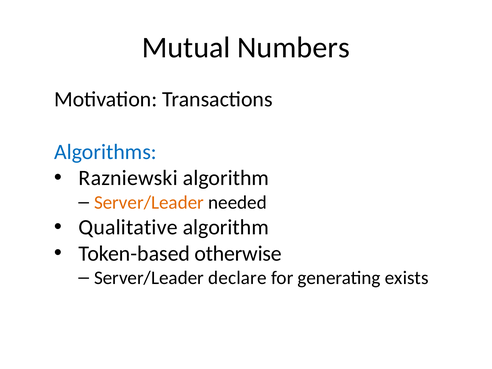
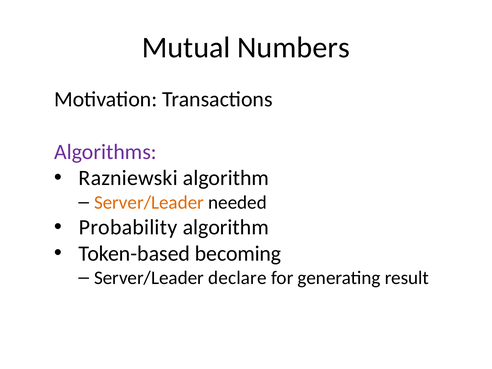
Algorithms colour: blue -> purple
Qualitative: Qualitative -> Probability
otherwise: otherwise -> becoming
exists: exists -> result
